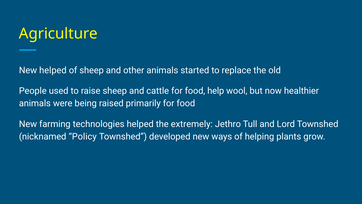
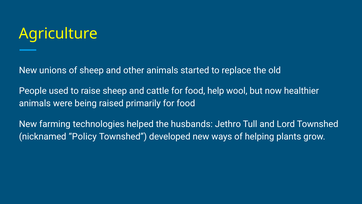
New helped: helped -> unions
extremely: extremely -> husbands
